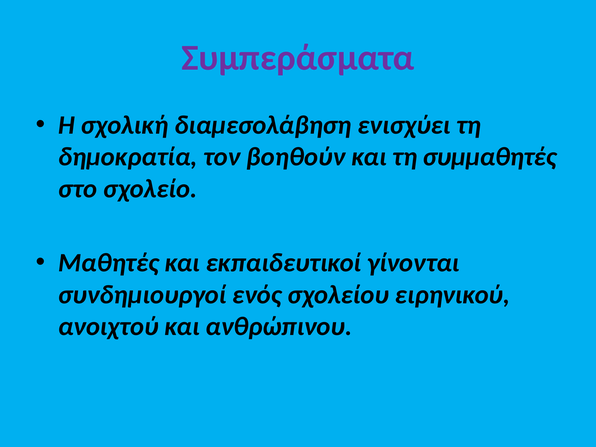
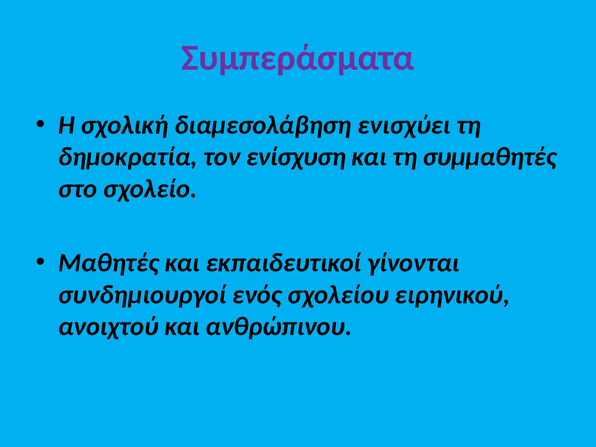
βοηθούν: βοηθούν -> ενίσχυση
